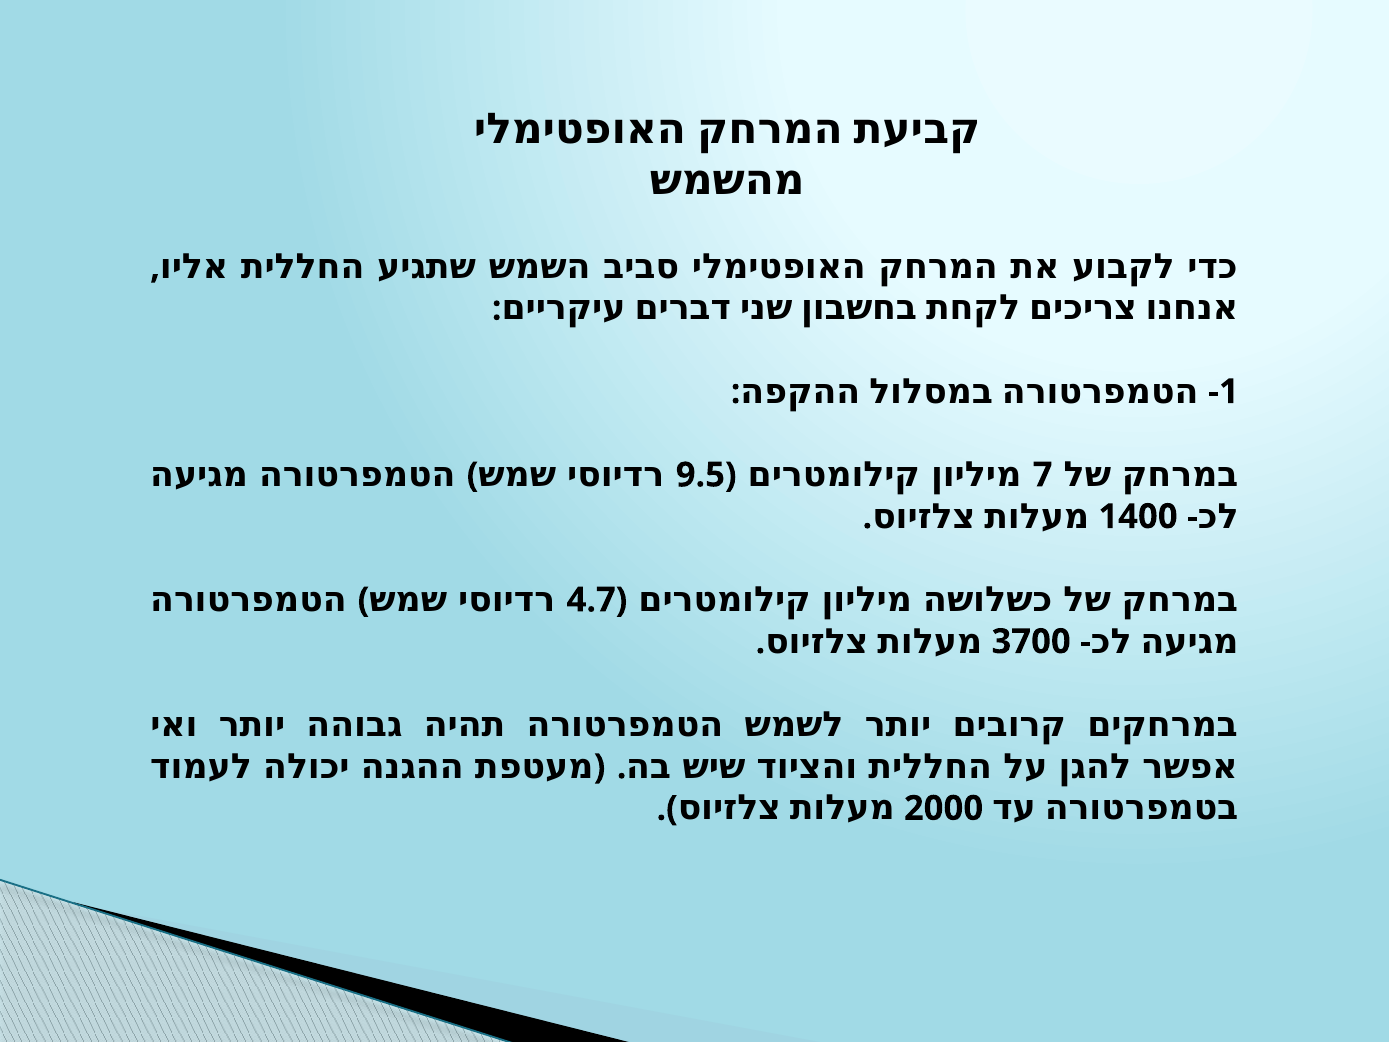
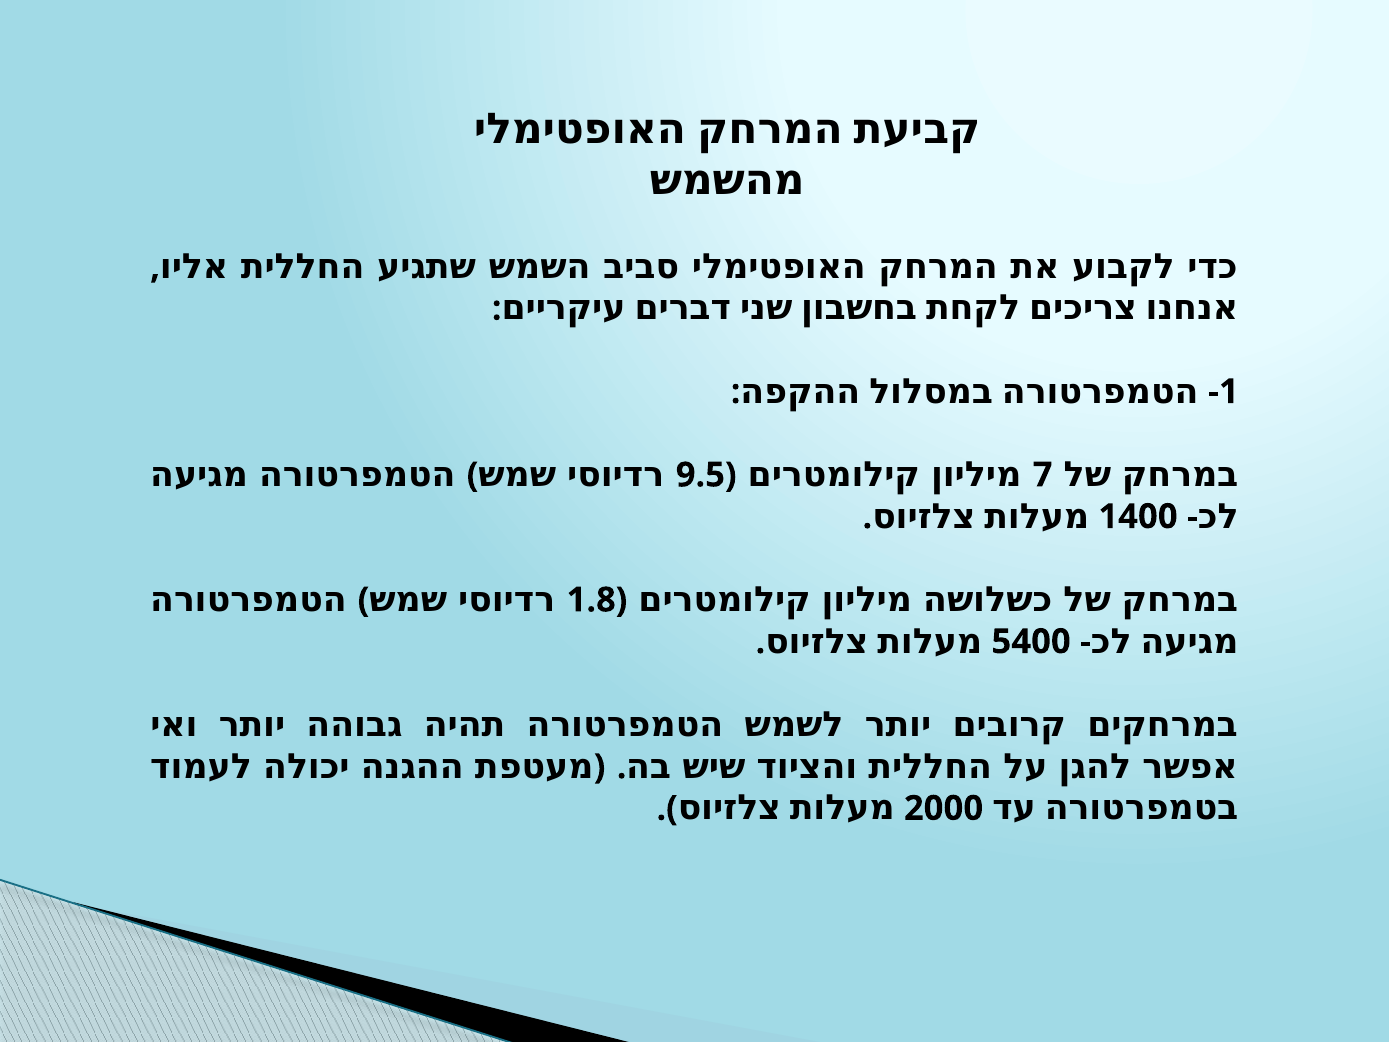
4.7: 4.7 -> 1.8
3700: 3700 -> 5400
